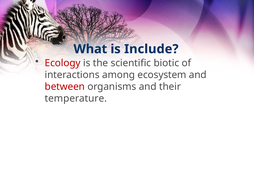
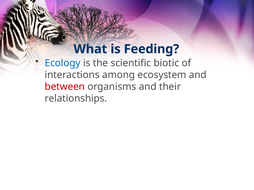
Include: Include -> Feeding
Ecology colour: red -> blue
temperature: temperature -> relationships
